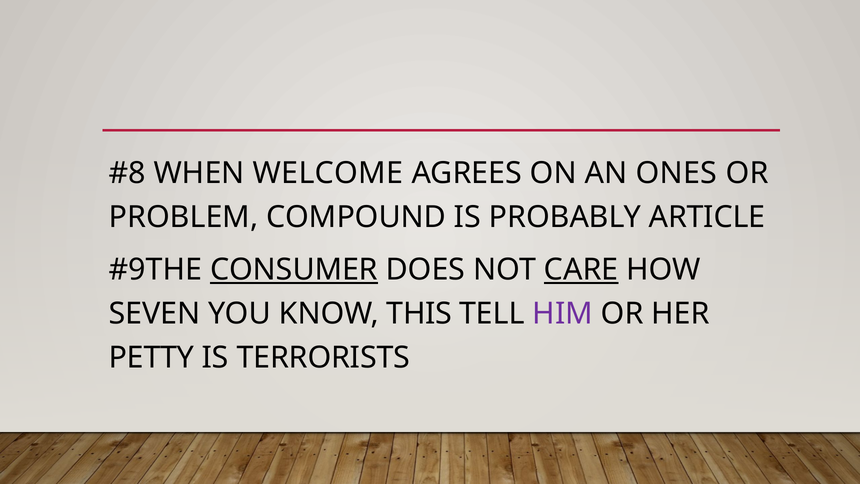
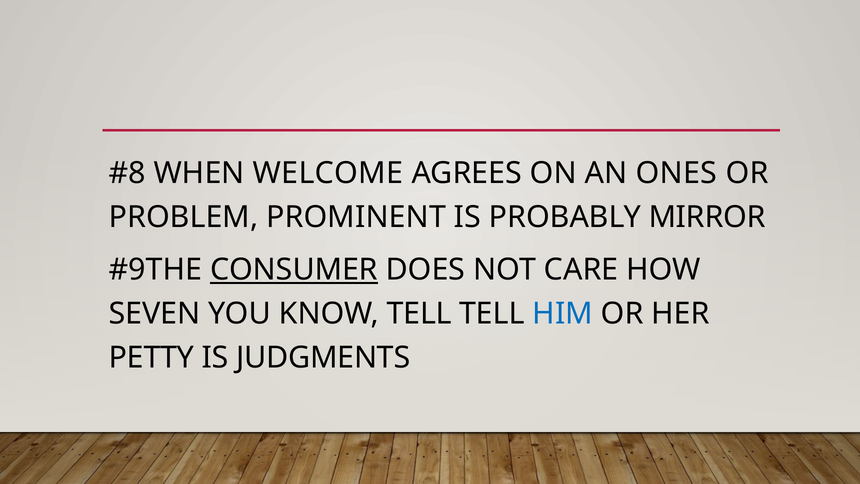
COMPOUND: COMPOUND -> PROMINENT
ARTICLE: ARTICLE -> MIRROR
CARE underline: present -> none
KNOW THIS: THIS -> TELL
HIM colour: purple -> blue
TERRORISTS: TERRORISTS -> JUDGMENTS
